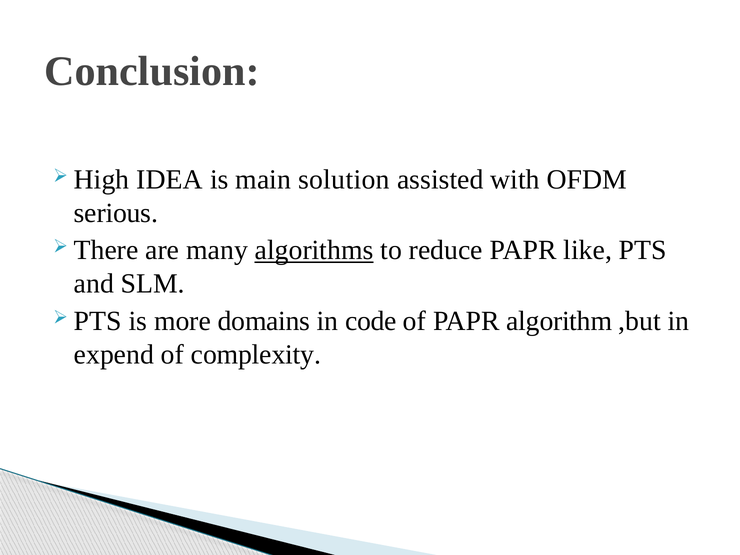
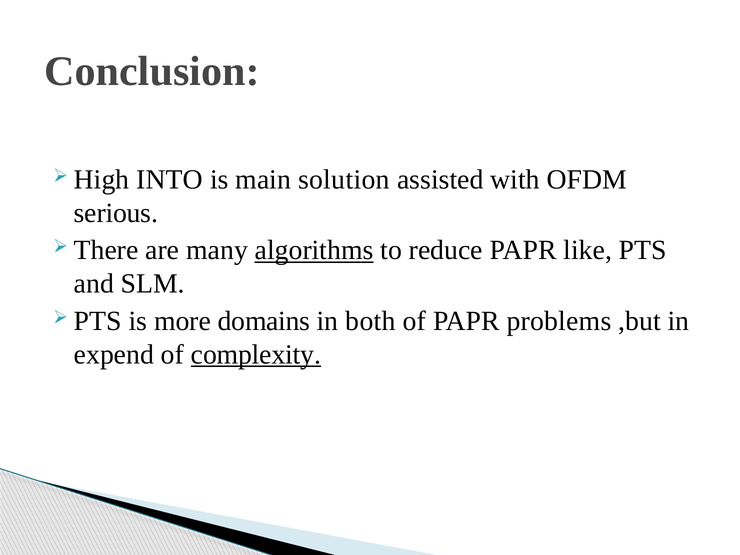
IDEA: IDEA -> INTO
code: code -> both
algorithm: algorithm -> problems
complexity underline: none -> present
